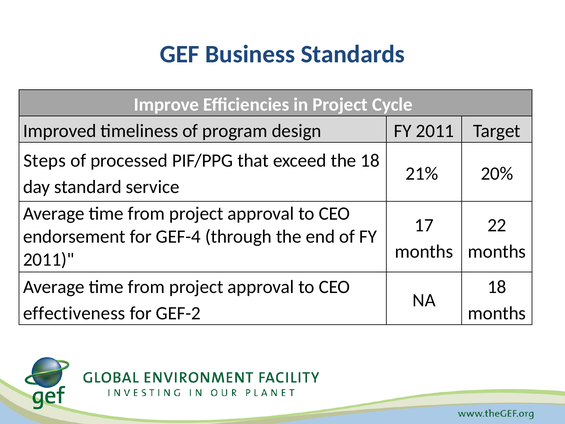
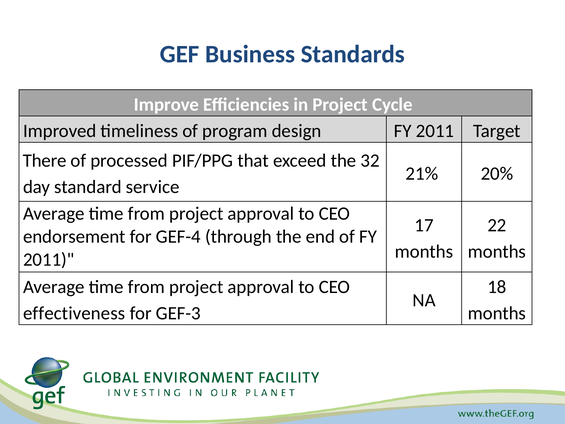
Steps: Steps -> There
the 18: 18 -> 32
GEF-2: GEF-2 -> GEF-3
